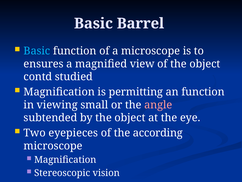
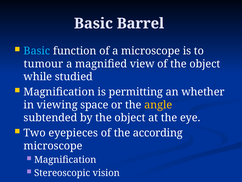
ensures: ensures -> tumour
contd: contd -> while
an function: function -> whether
small: small -> space
angle colour: pink -> yellow
